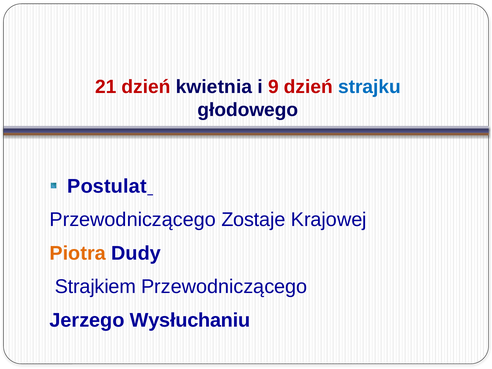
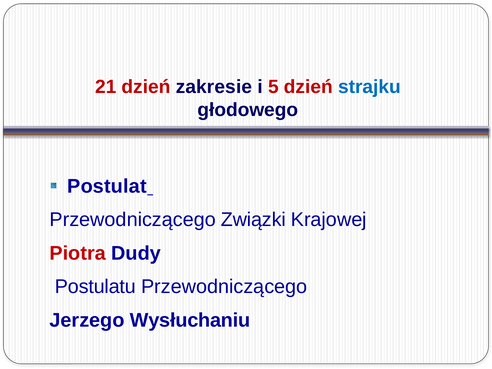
kwietnia: kwietnia -> zakresie
9: 9 -> 5
Zostaje: Zostaje -> Związki
Piotra colour: orange -> red
Strajkiem: Strajkiem -> Postulatu
